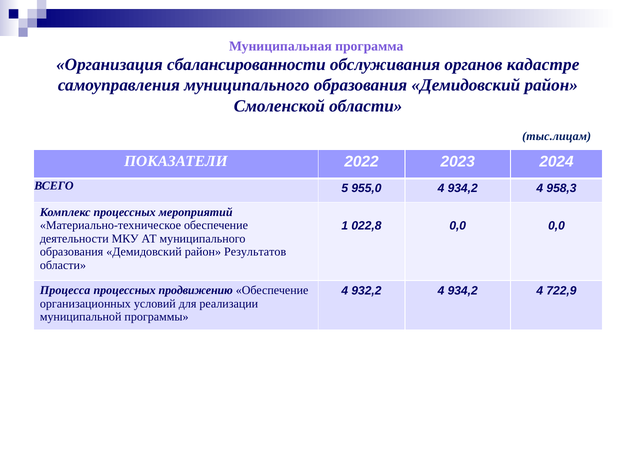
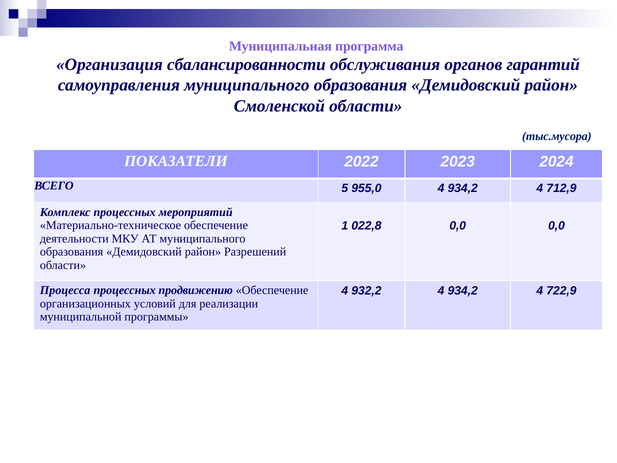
кадастре: кадастре -> гарантий
тыс.лицам: тыс.лицам -> тыс.мусора
958,3: 958,3 -> 712,9
Результатов: Результатов -> Разрешений
